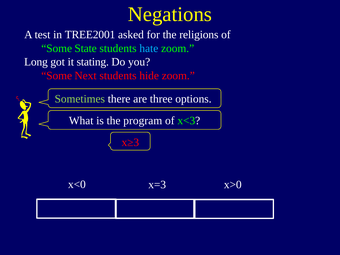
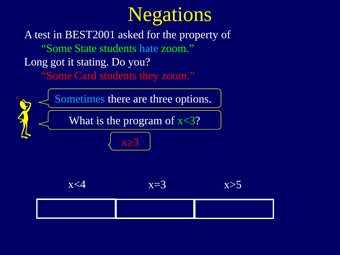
TREE2001: TREE2001 -> BEST2001
religions: religions -> property
Next: Next -> Card
hide: hide -> they
Sometimes colour: light green -> light blue
x<0: x<0 -> x<4
x>0: x>0 -> x>5
